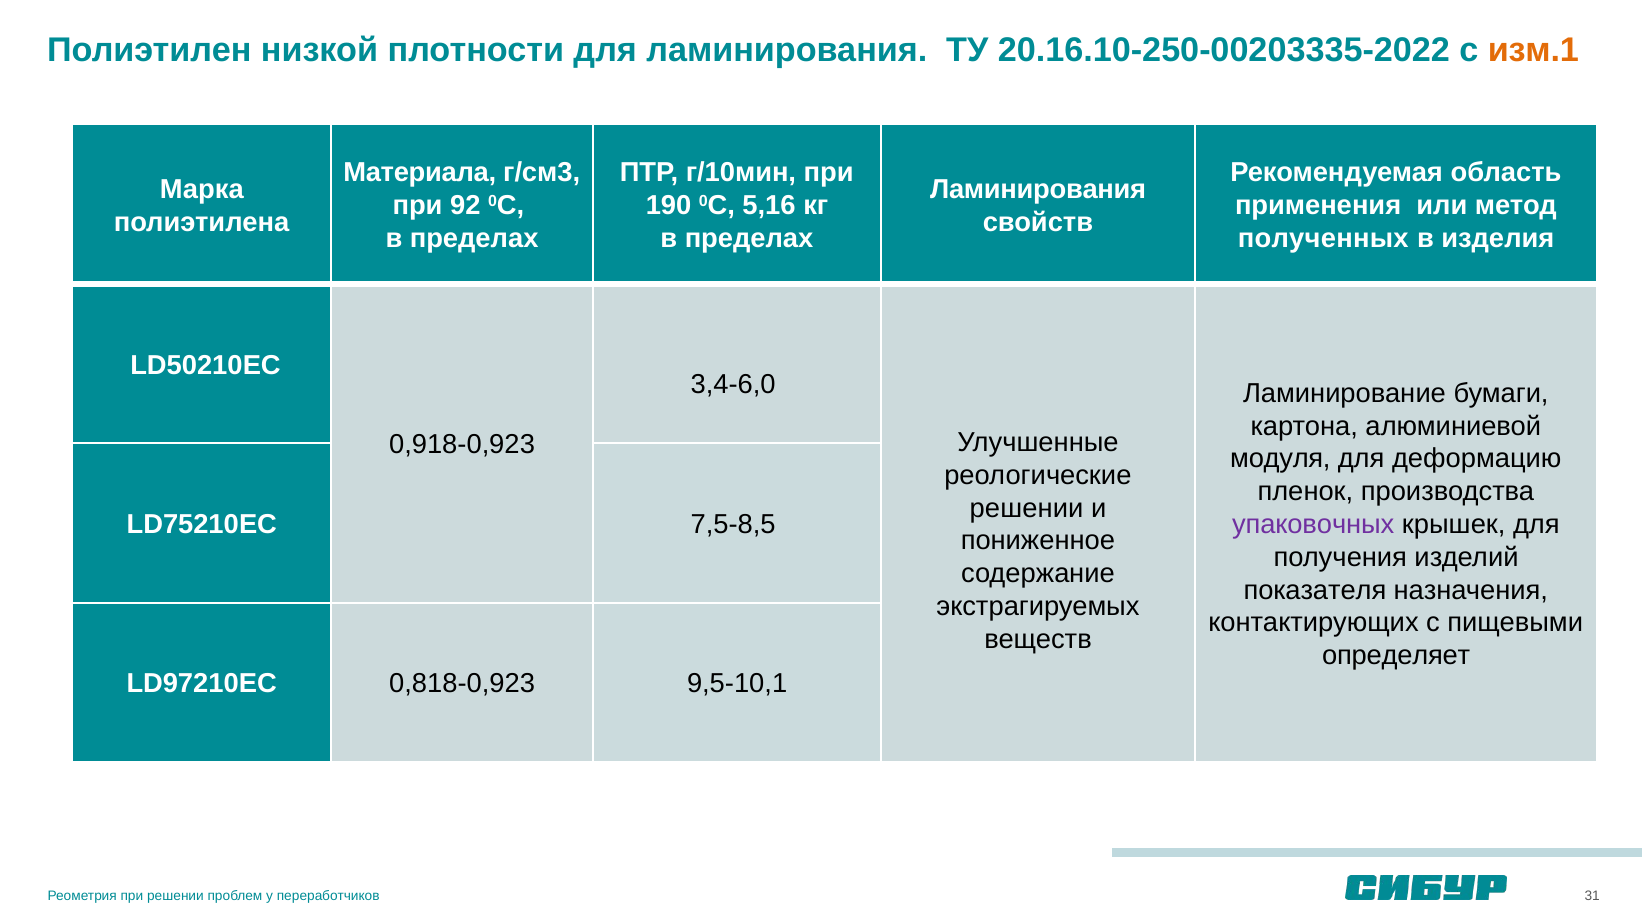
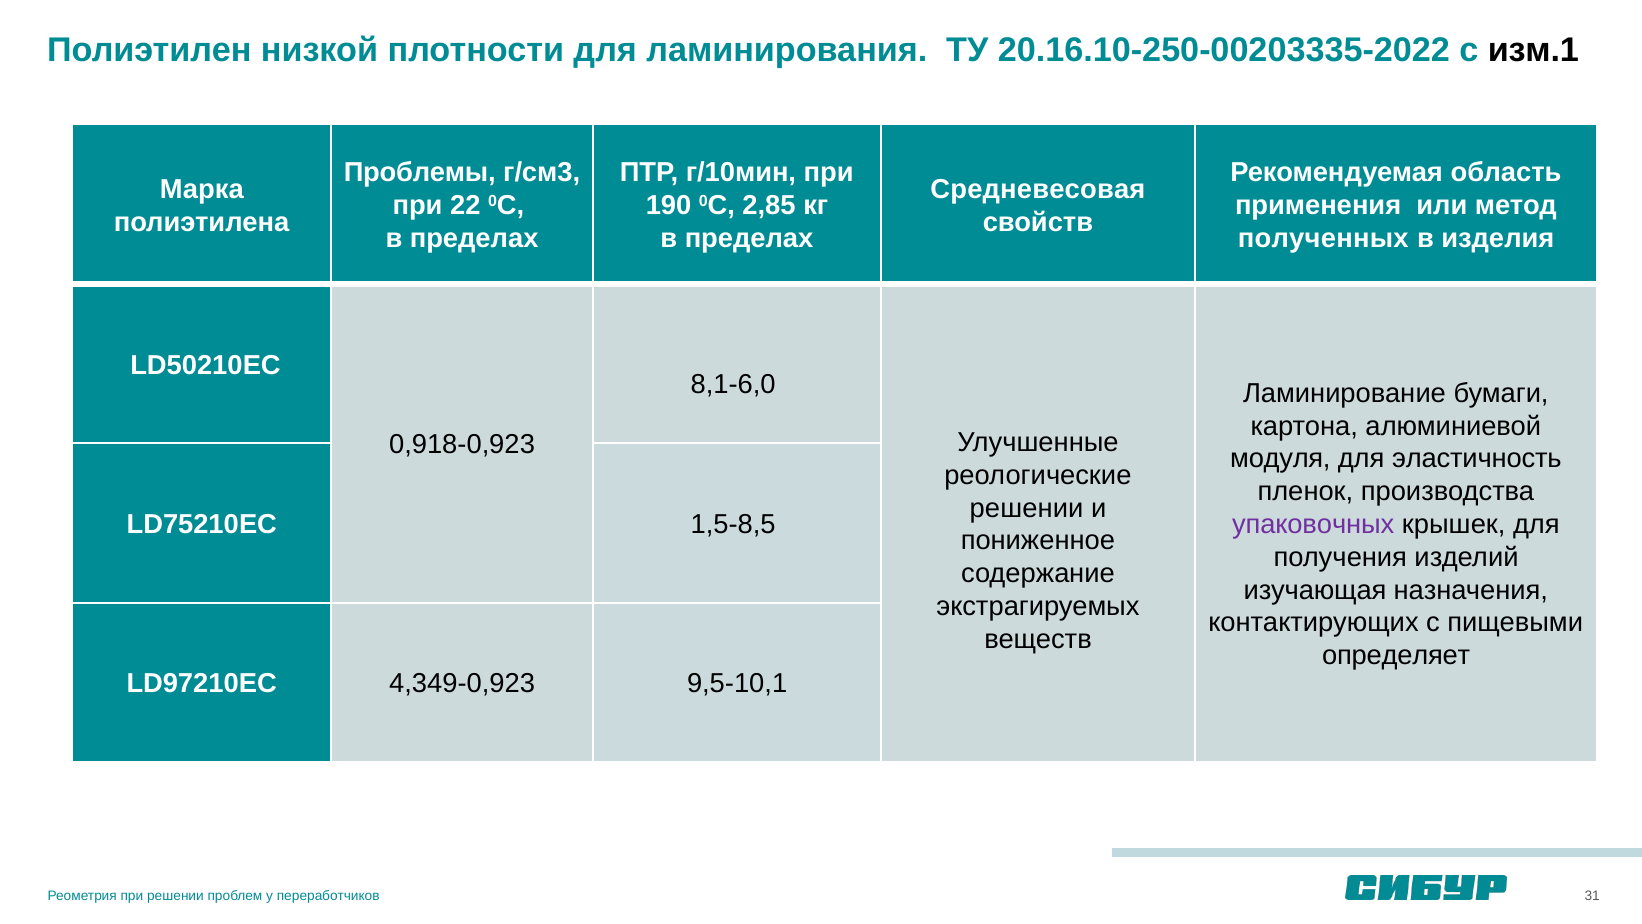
изм.1 colour: orange -> black
Материала: Материала -> Проблемы
Ламинирования at (1038, 189): Ламинирования -> Средневесовая
92: 92 -> 22
5,16: 5,16 -> 2,85
3,4-6,0: 3,4-6,0 -> 8,1-6,0
деформацию: деформацию -> эластичность
7,5-8,5: 7,5-8,5 -> 1,5-8,5
показателя: показателя -> изучающая
0,818-0,923: 0,818-0,923 -> 4,349-0,923
